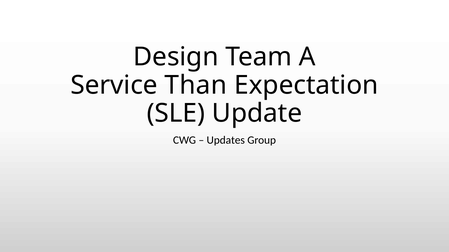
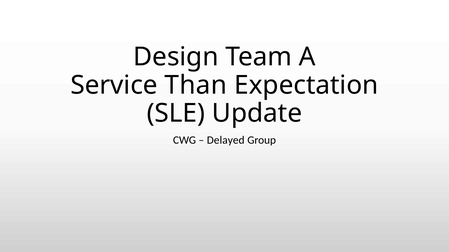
Updates: Updates -> Delayed
